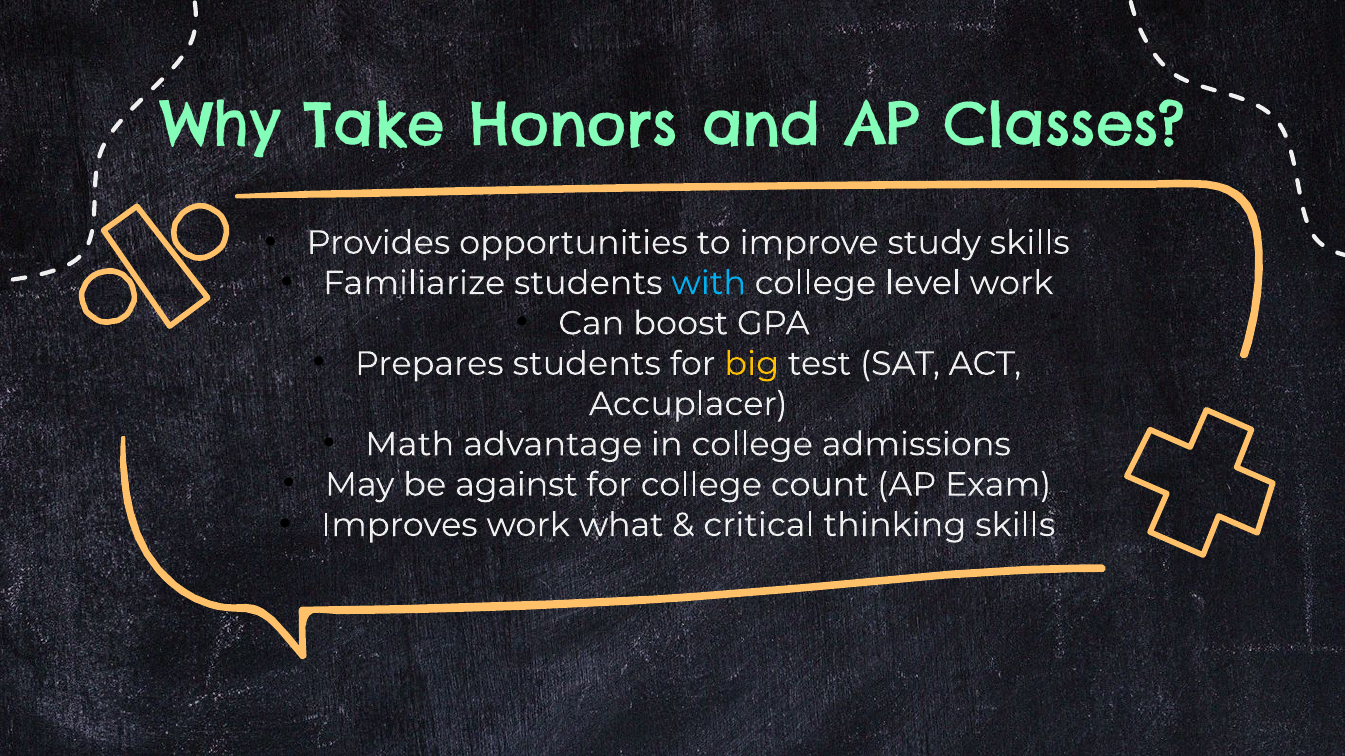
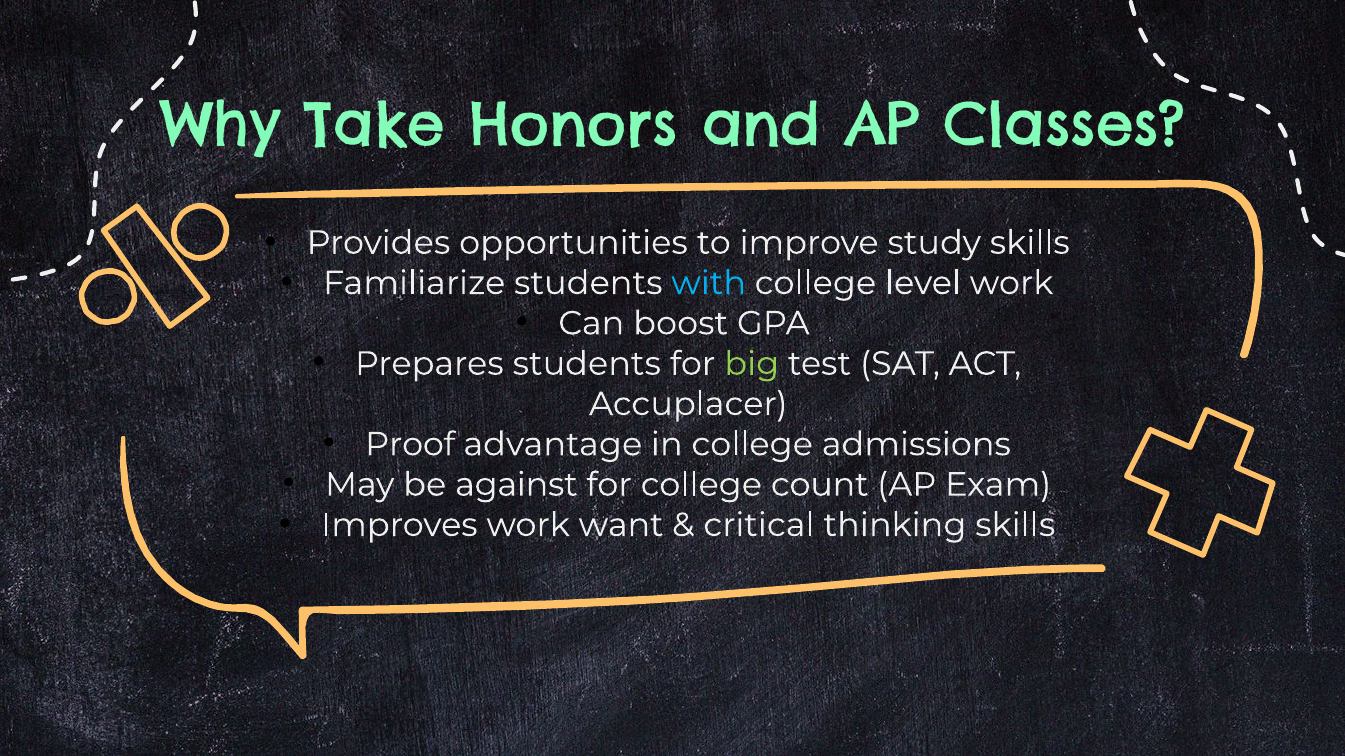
big colour: yellow -> light green
Math: Math -> Proof
what: what -> want
